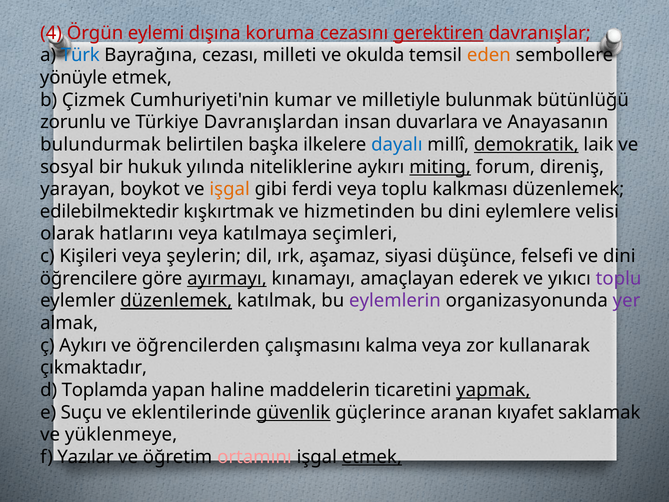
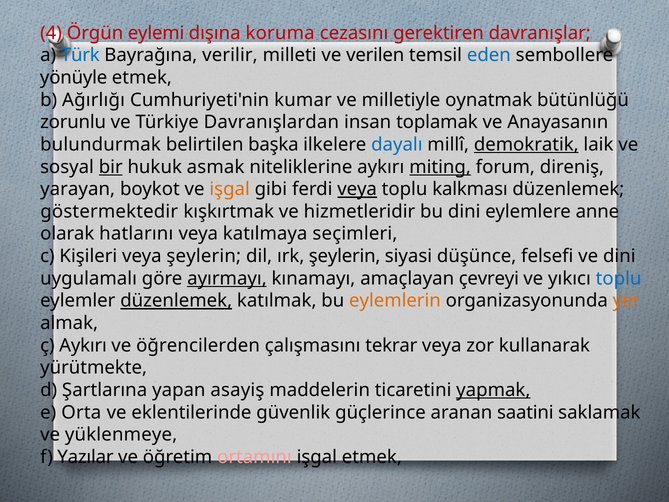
gerektiren underline: present -> none
cezası: cezası -> verilir
okulda: okulda -> verilen
eden colour: orange -> blue
Çizmek: Çizmek -> Ağırlığı
bulunmak: bulunmak -> oynatmak
duvarlara: duvarlara -> toplamak
bir underline: none -> present
yılında: yılında -> asmak
veya at (357, 189) underline: none -> present
edilebilmektedir: edilebilmektedir -> göstermektedir
hizmetinden: hizmetinden -> hizmetleridir
velisi: velisi -> anne
ırk aşamaz: aşamaz -> şeylerin
öğrencilere: öğrencilere -> uygulamalı
ederek: ederek -> çevreyi
toplu at (619, 278) colour: purple -> blue
eylemlerin colour: purple -> orange
yer colour: purple -> orange
kalma: kalma -> tekrar
çıkmaktadır: çıkmaktadır -> yürütmekte
Toplamda: Toplamda -> Şartlarına
haline: haline -> asayiş
Suçu: Suçu -> Orta
güvenlik underline: present -> none
kıyafet: kıyafet -> saatini
etmek at (372, 457) underline: present -> none
